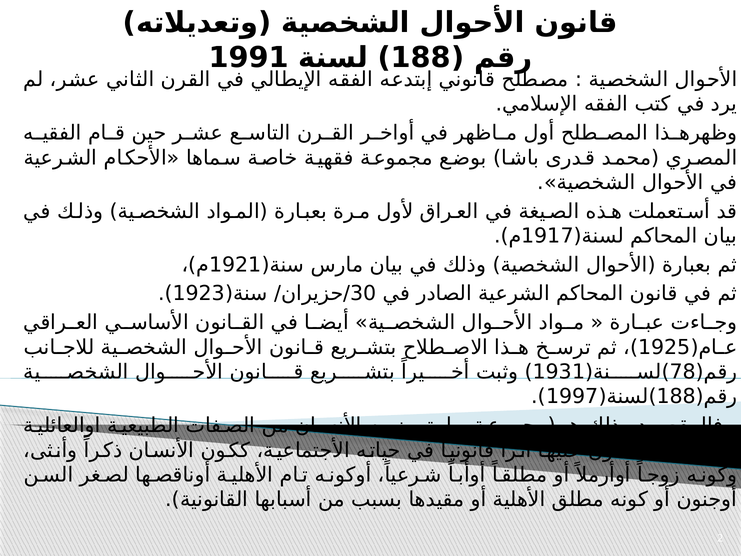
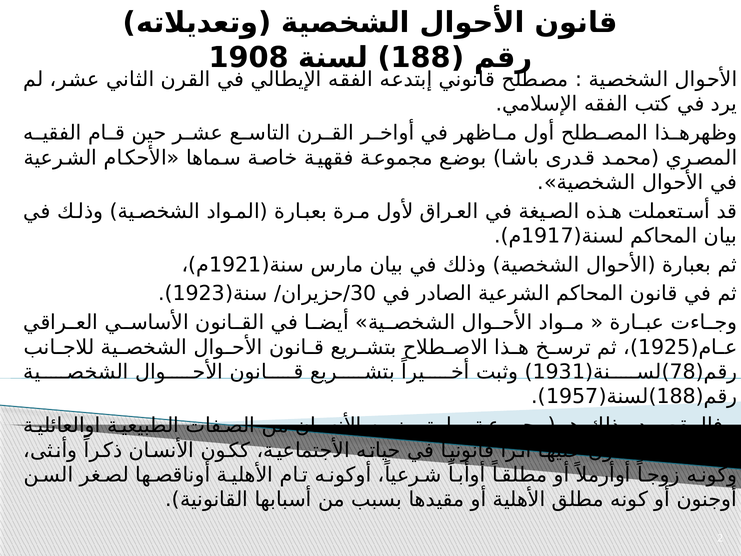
1991: 1991 -> 1908
1997: 1997 -> 1957
